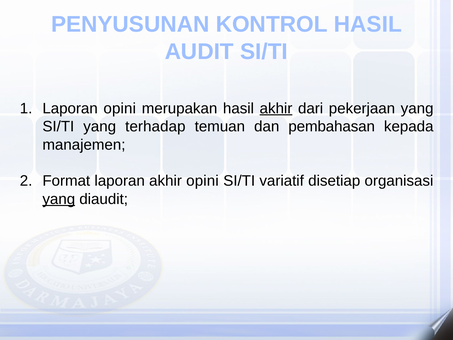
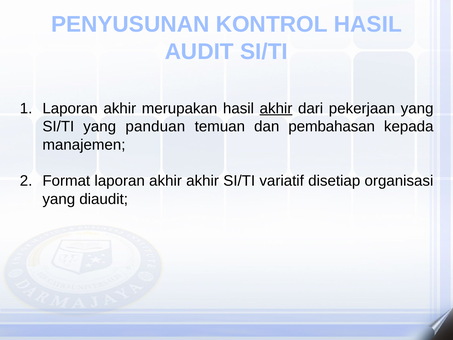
opini at (120, 108): opini -> akhir
terhadap: terhadap -> panduan
akhir opini: opini -> akhir
yang at (59, 199) underline: present -> none
